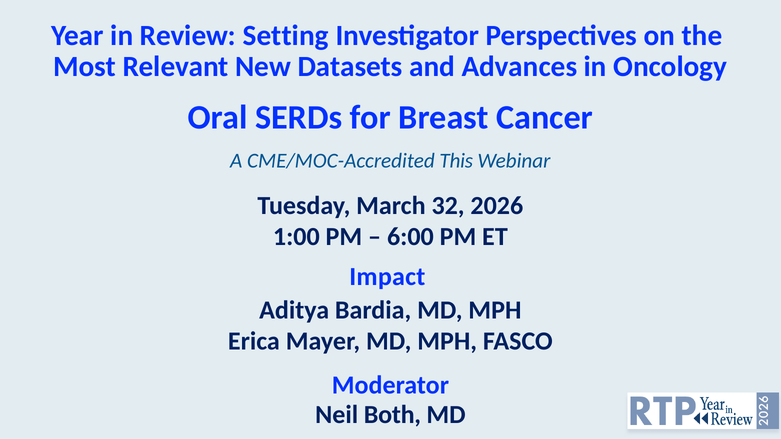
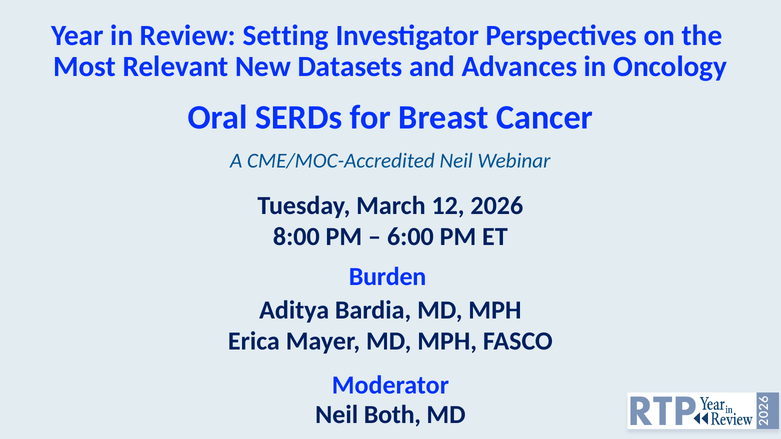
CME/MOC-Accredited This: This -> Neil
32: 32 -> 12
1:00: 1:00 -> 8:00
Impact: Impact -> Burden
